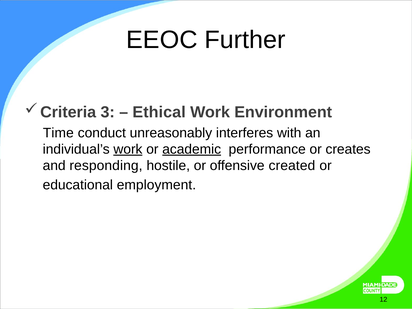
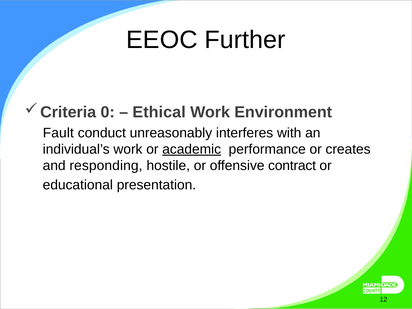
3: 3 -> 0
Time: Time -> Fault
work at (128, 149) underline: present -> none
created: created -> contract
employment: employment -> presentation
